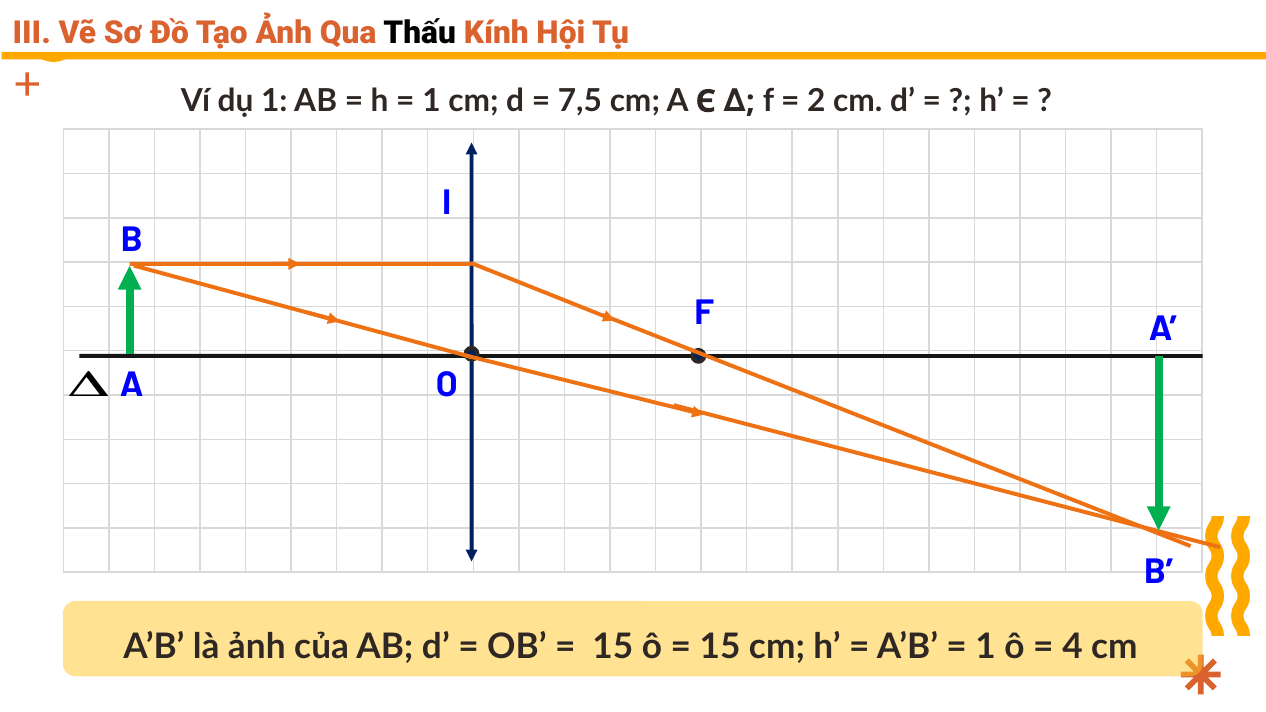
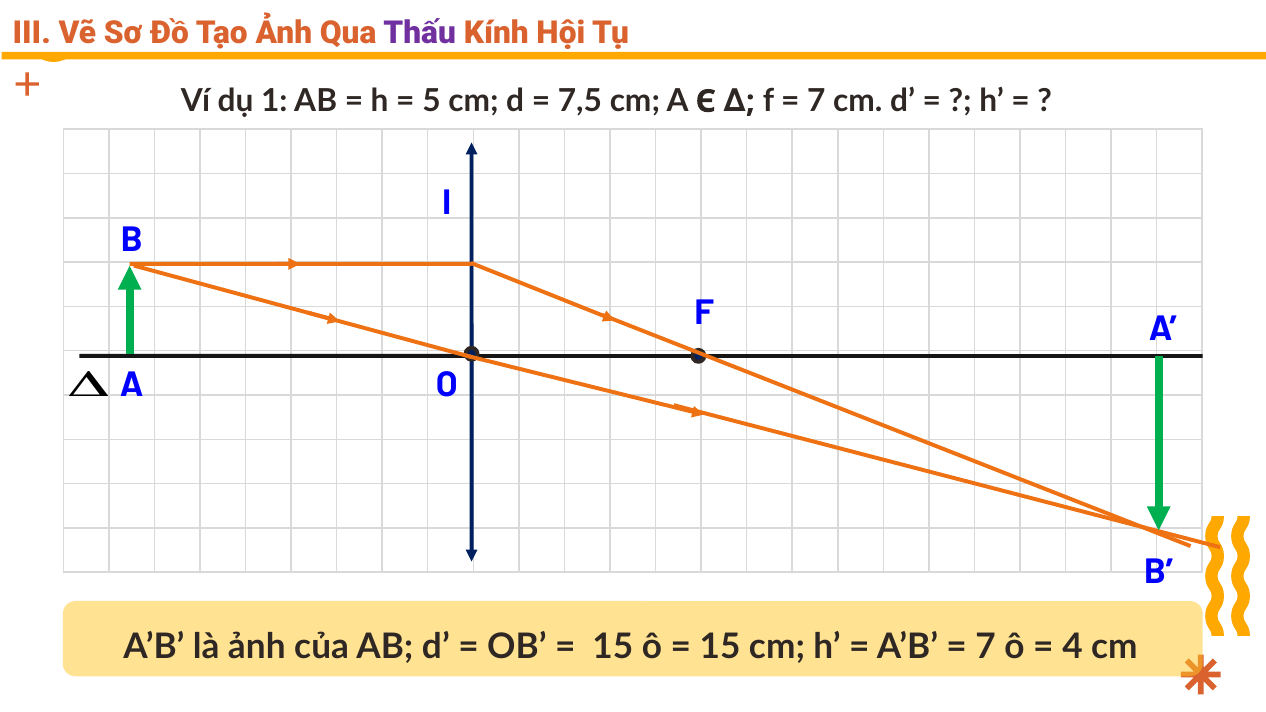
Thấu colour: black -> purple
2 at (816, 101): 2 -> 7
1 at (431, 101): 1 -> 5
1 at (986, 647): 1 -> 7
